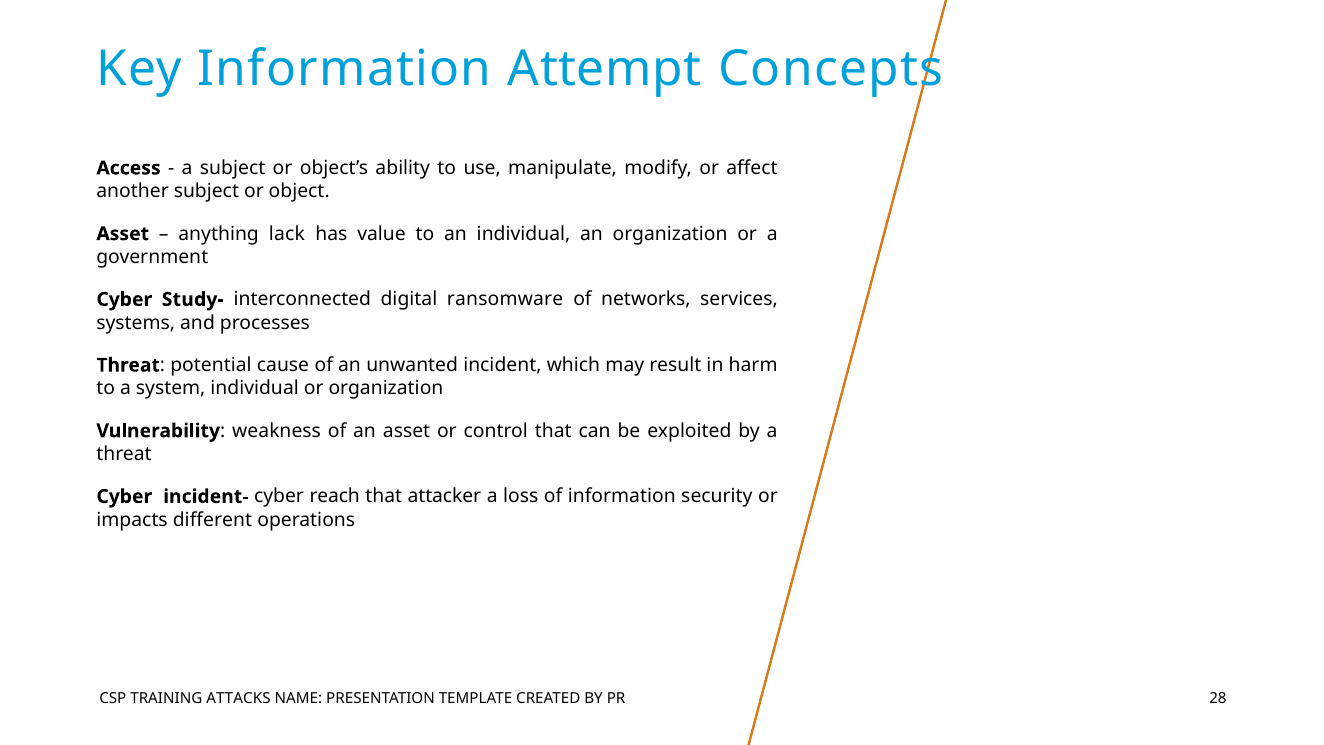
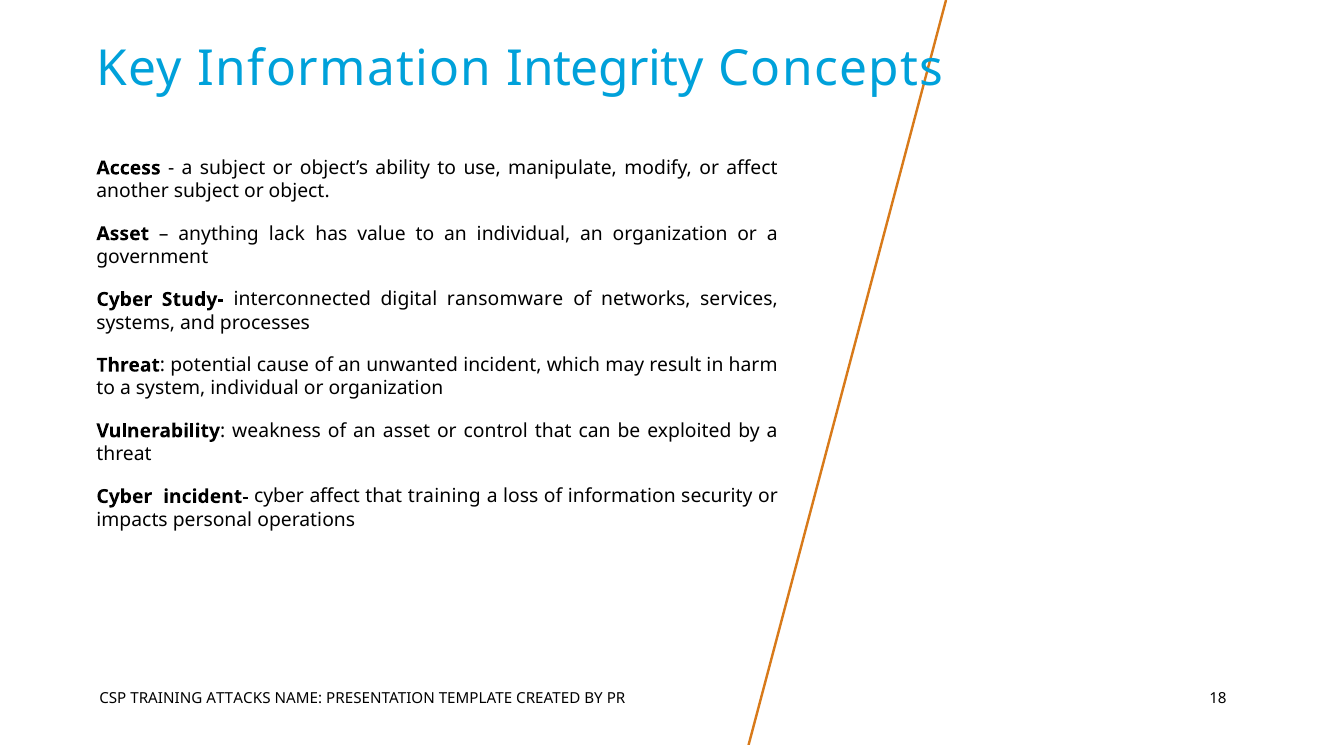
Attempt: Attempt -> Integrity
cyber reach: reach -> affect
that attacker: attacker -> training
different: different -> personal
28: 28 -> 18
